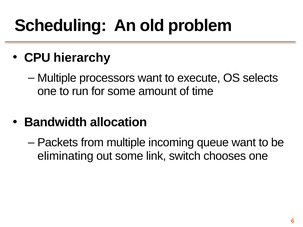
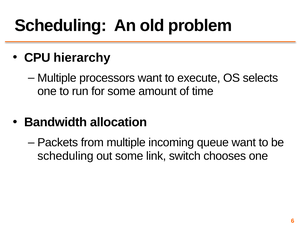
eliminating at (65, 156): eliminating -> scheduling
